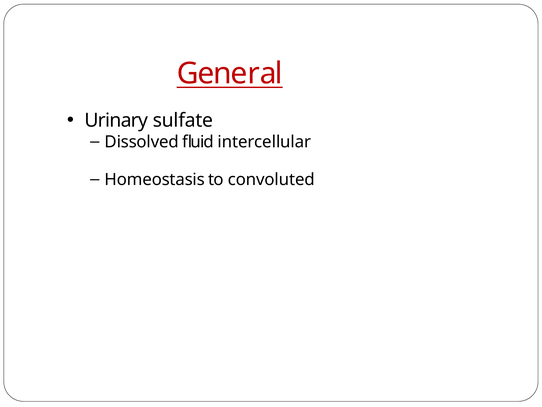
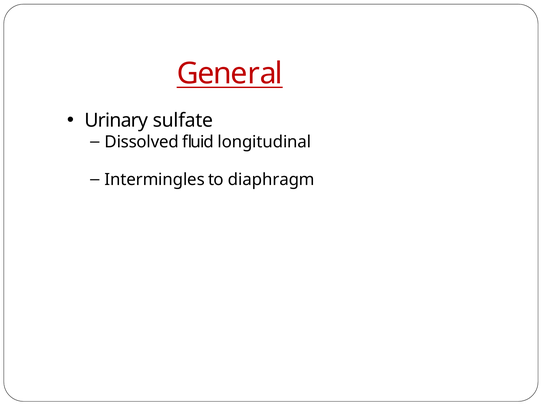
intercellular: intercellular -> longitudinal
Homeostasis: Homeostasis -> Intermingles
convoluted: convoluted -> diaphragm
